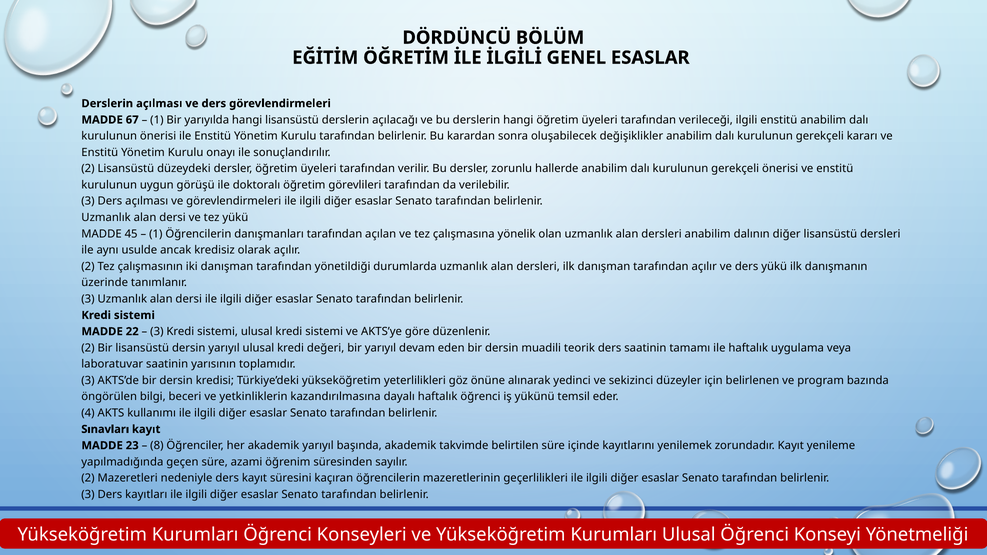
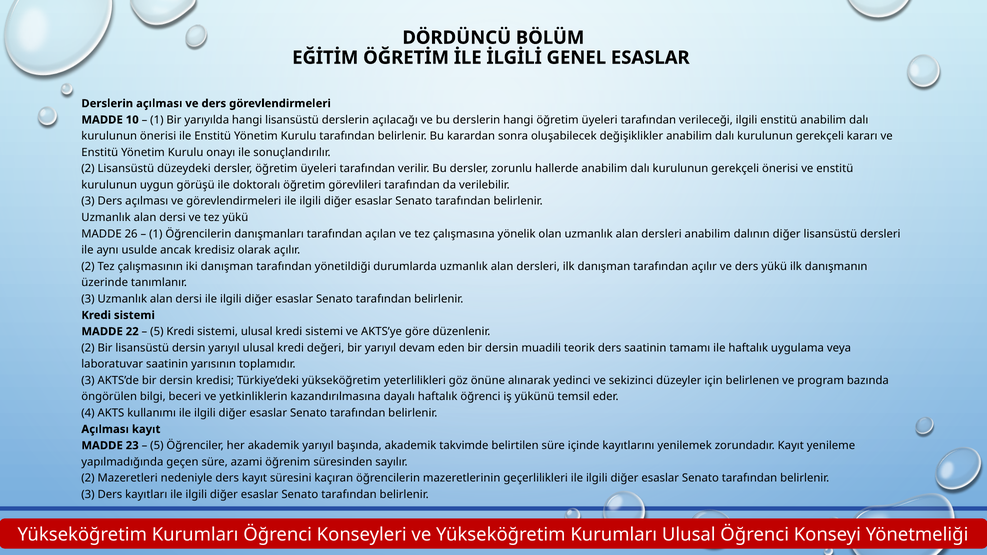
67: 67 -> 10
45: 45 -> 26
3 at (157, 332): 3 -> 5
Sınavları at (105, 429): Sınavları -> Açılması
8 at (157, 446): 8 -> 5
